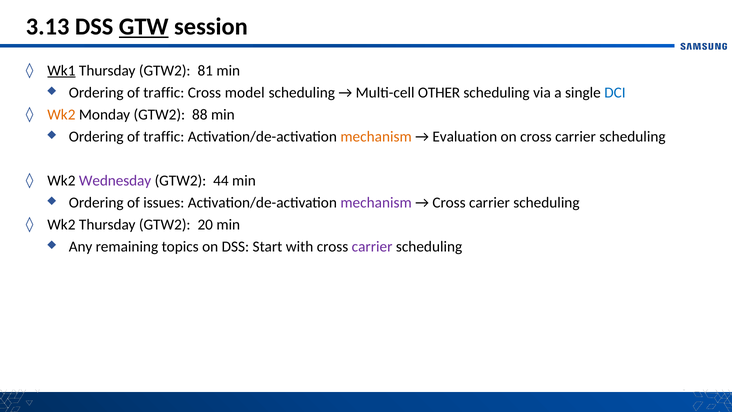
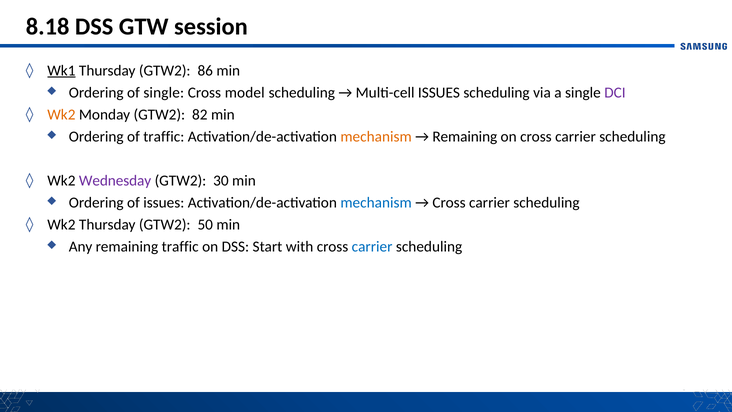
3.13: 3.13 -> 8.18
GTW underline: present -> none
81: 81 -> 86
traffic at (164, 92): traffic -> single
Multi-cell OTHER: OTHER -> ISSUES
DCI colour: blue -> purple
88: 88 -> 82
Evaluation at (465, 136): Evaluation -> Remaining
44: 44 -> 30
mechanism at (376, 202) colour: purple -> blue
20: 20 -> 50
remaining topics: topics -> traffic
carrier at (372, 246) colour: purple -> blue
